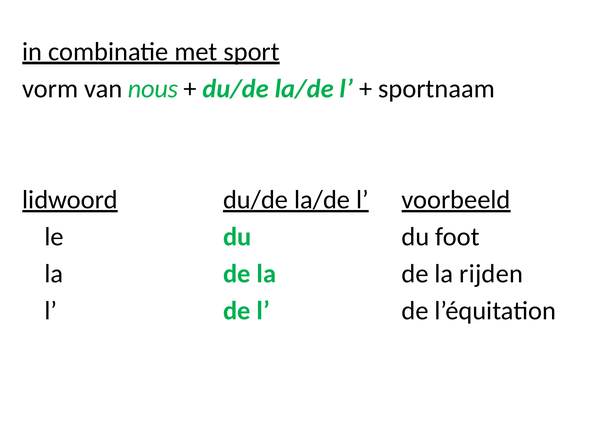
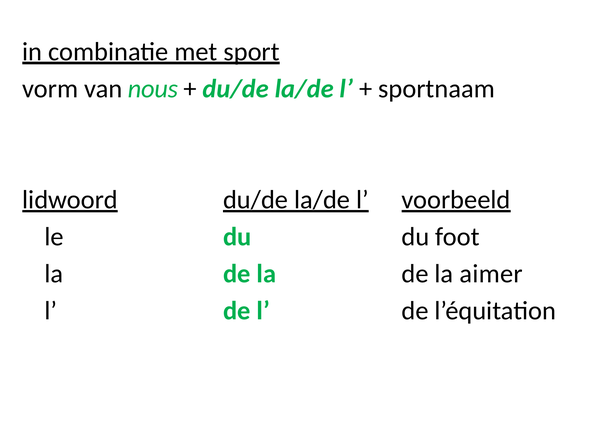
rijden: rijden -> aimer
